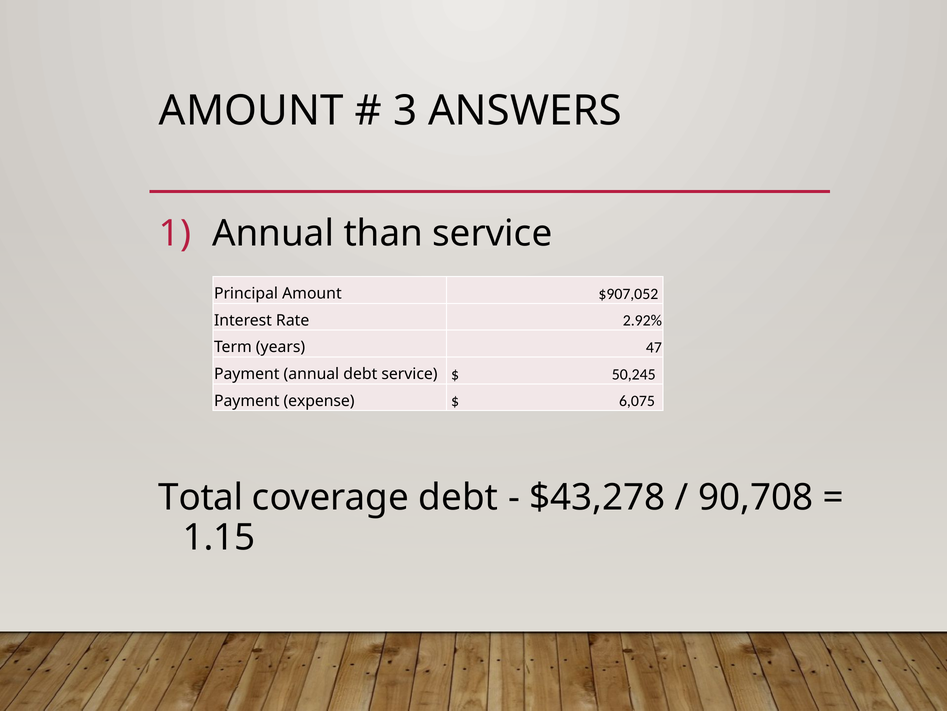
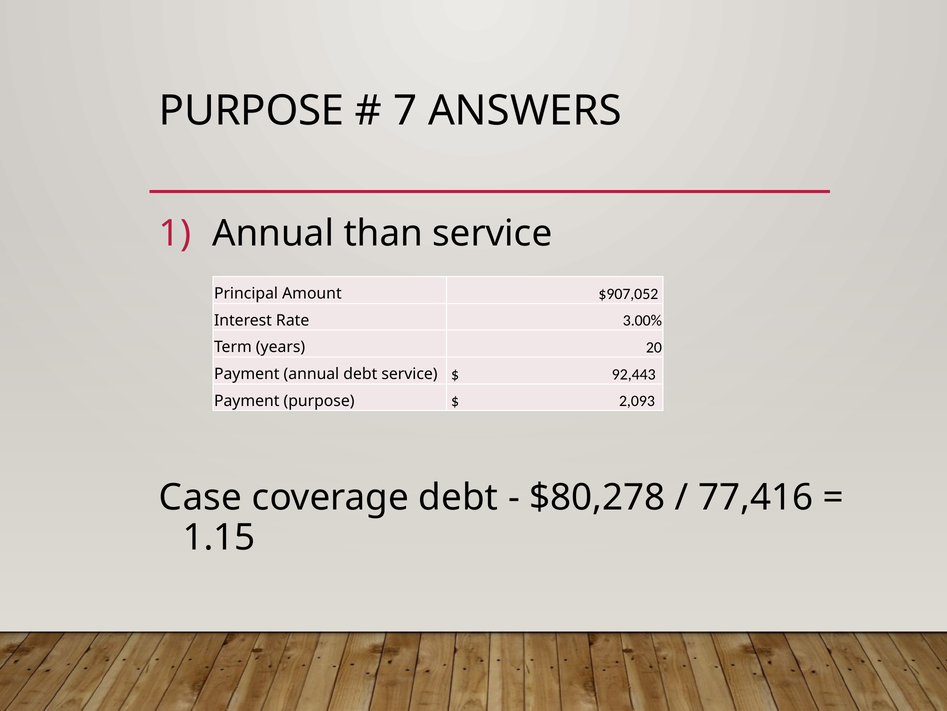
AMOUNT at (251, 111): AMOUNT -> PURPOSE
3: 3 -> 7
2.92%: 2.92% -> 3.00%
47: 47 -> 20
50,245: 50,245 -> 92,443
Payment expense: expense -> purpose
6,075: 6,075 -> 2,093
Total: Total -> Case
$43,278: $43,278 -> $80,278
90,708: 90,708 -> 77,416
